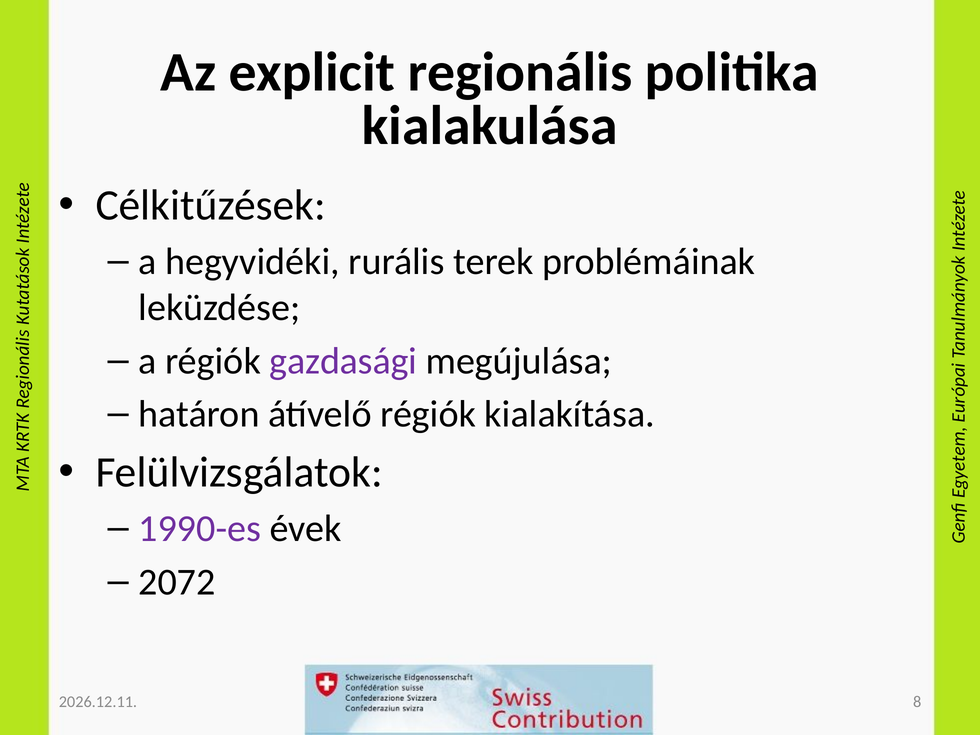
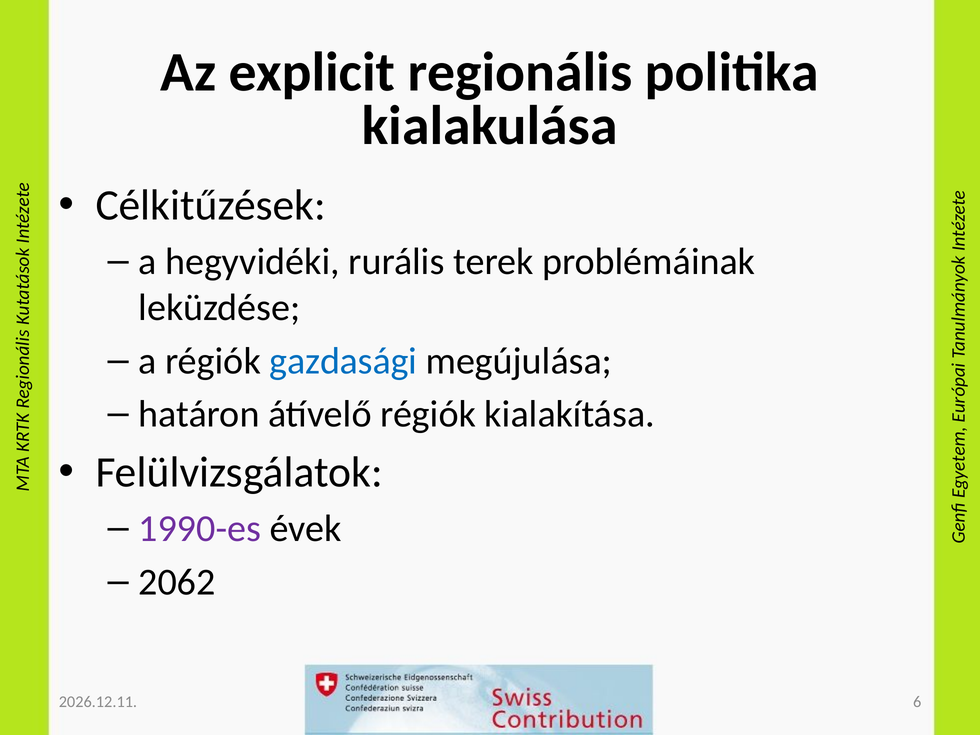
gazdasági colour: purple -> blue
2072: 2072 -> 2062
8: 8 -> 6
